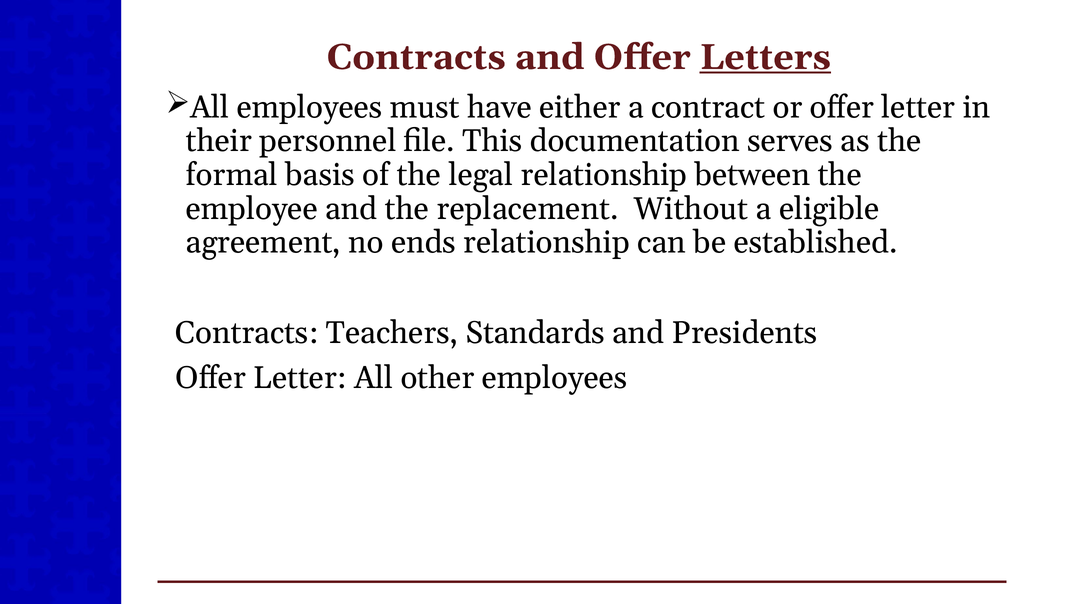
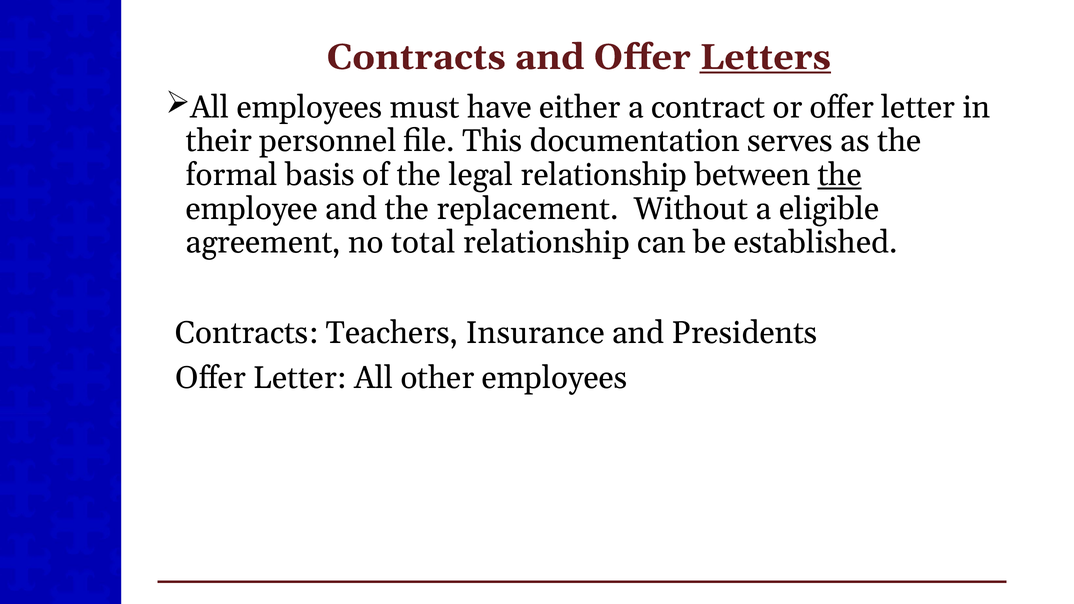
the at (840, 175) underline: none -> present
ends: ends -> total
Standards: Standards -> Insurance
